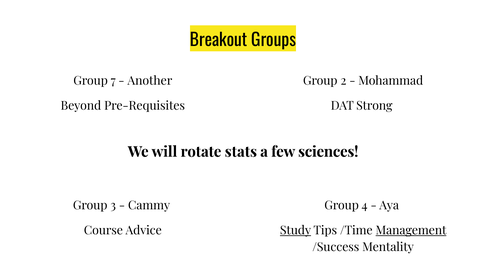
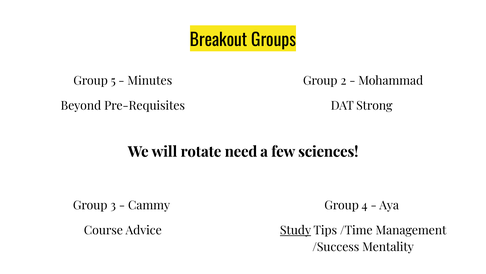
7: 7 -> 5
Another: Another -> Minutes
stats: stats -> need
Management underline: present -> none
